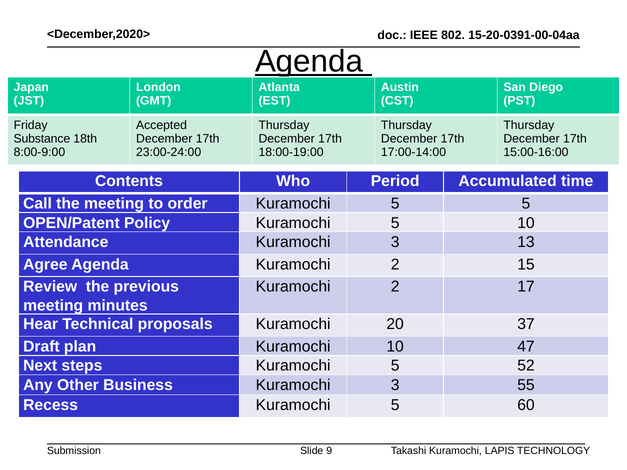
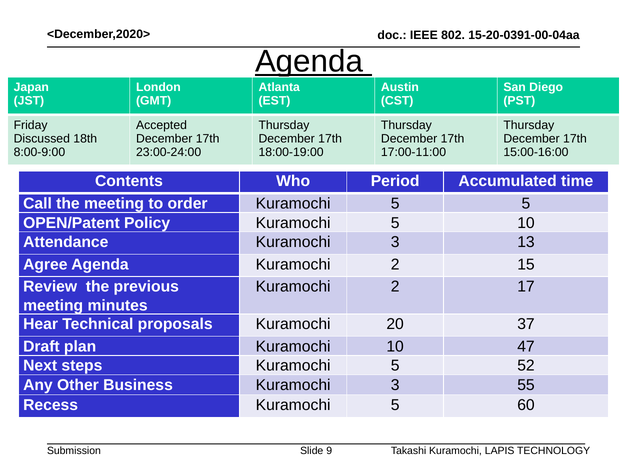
Substance: Substance -> Discussed
17:00-14:00: 17:00-14:00 -> 17:00-11:00
